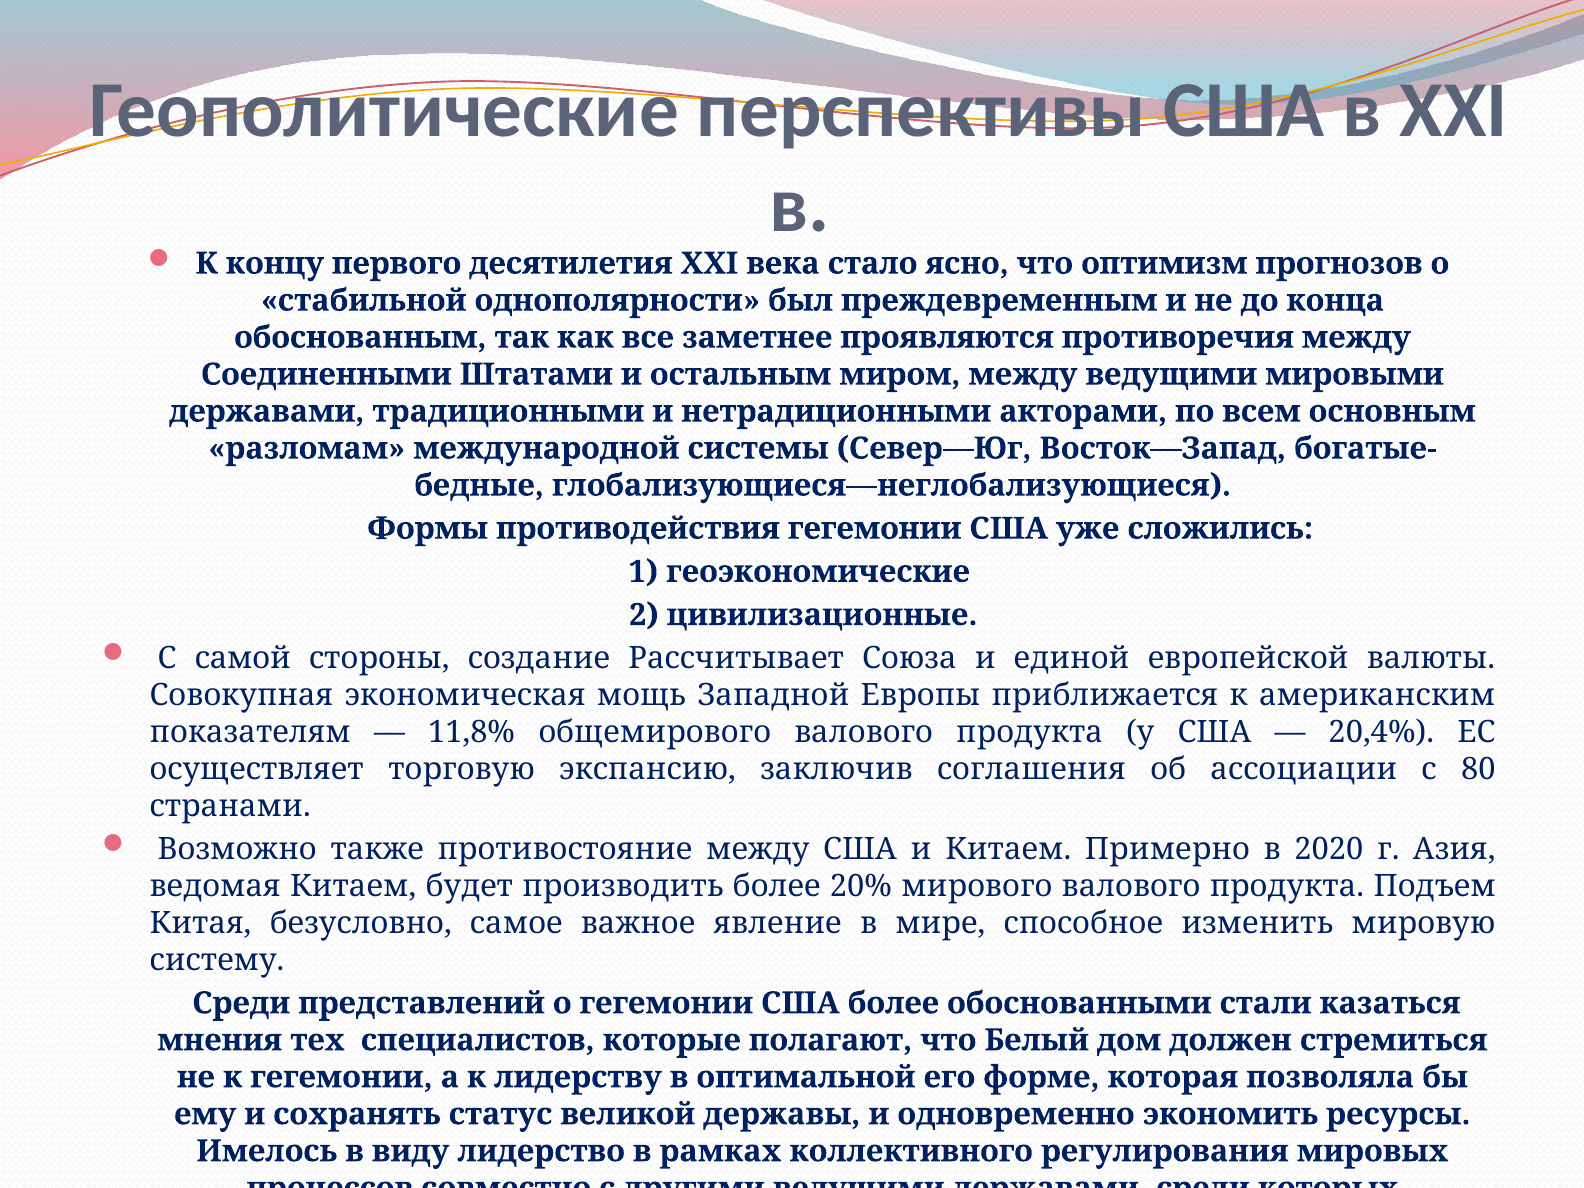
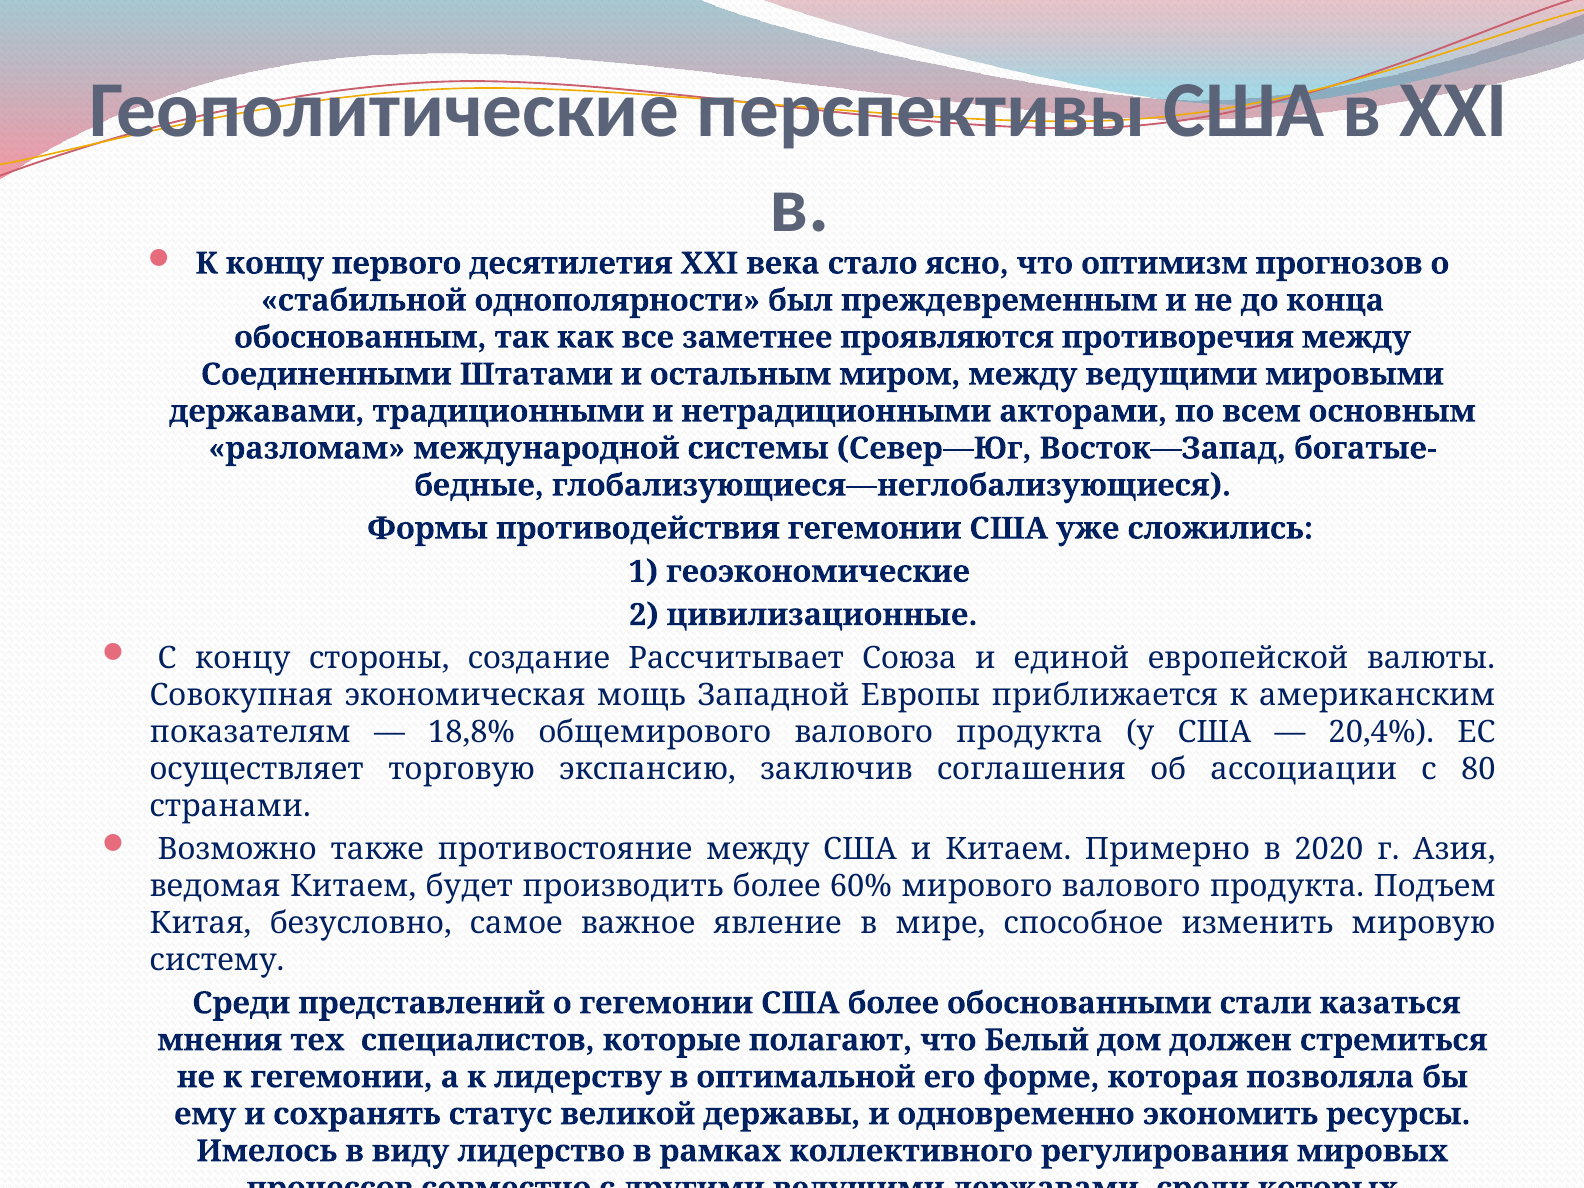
С самой: самой -> концу
11,8%: 11,8% -> 18,8%
20%: 20% -> 60%
